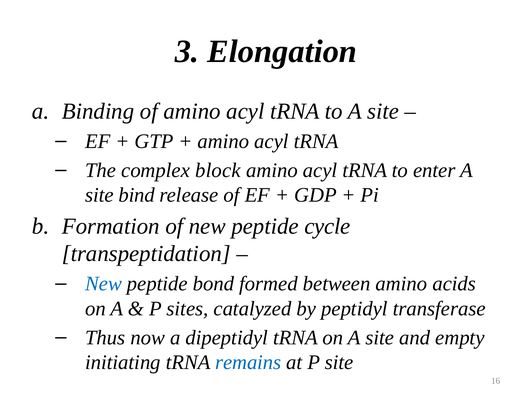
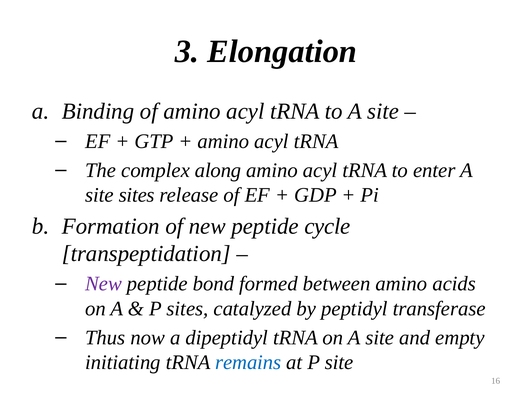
block: block -> along
site bind: bind -> sites
New at (103, 284) colour: blue -> purple
